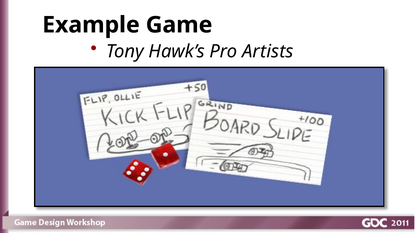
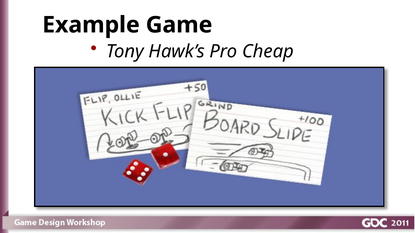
Artists: Artists -> Cheap
